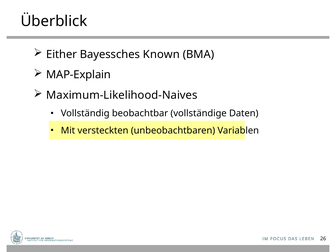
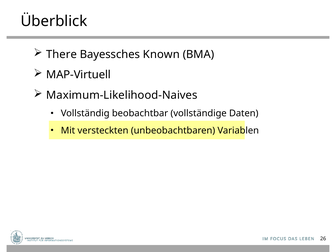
Either: Either -> There
MAP-Explain: MAP-Explain -> MAP-Virtuell
